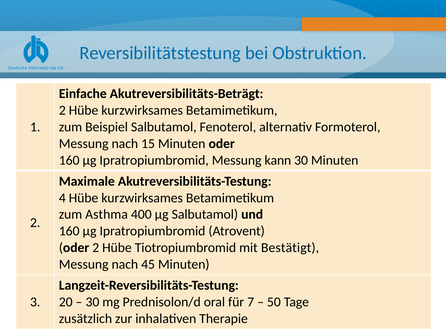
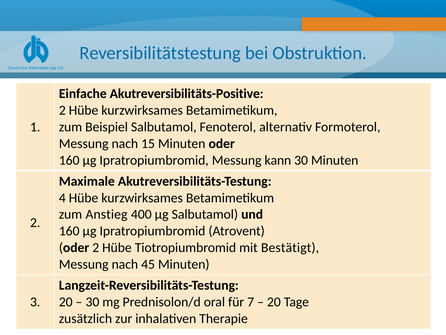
Akutreversibilitäts-Beträgt: Akutreversibilitäts-Beträgt -> Akutreversibilitäts-Positive
Asthma: Asthma -> Anstieg
50 at (274, 301): 50 -> 20
